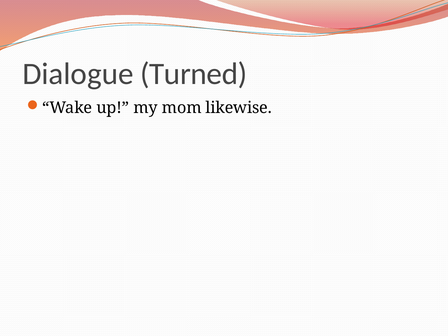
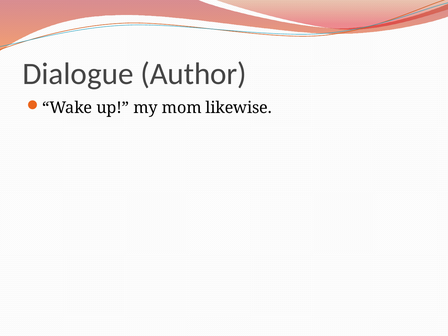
Turned: Turned -> Author
